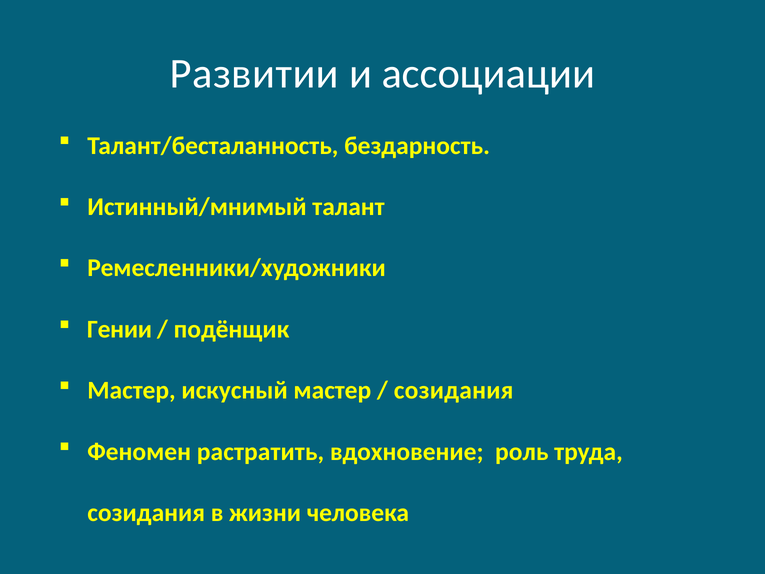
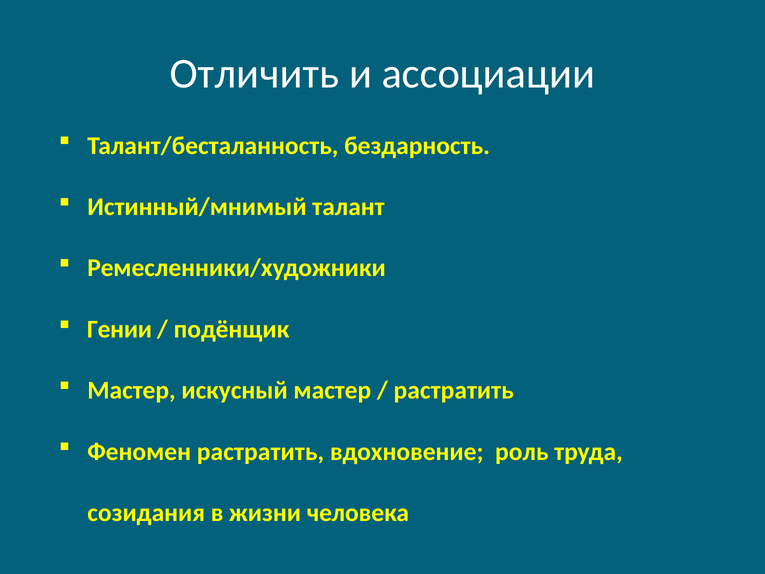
Развитии: Развитии -> Отличить
созидания at (454, 390): созидания -> растратить
